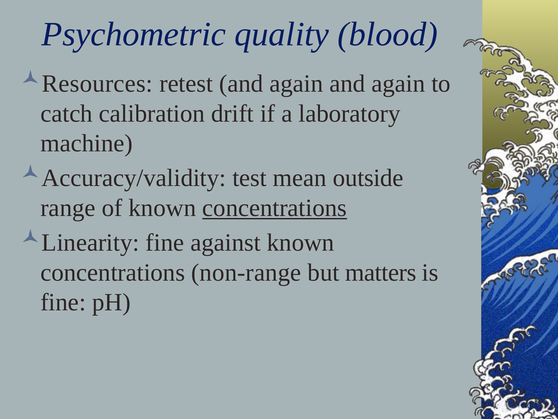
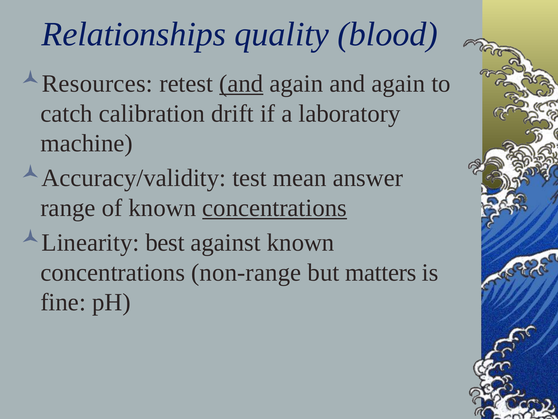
Psychometric: Psychometric -> Relationships
and at (241, 84) underline: none -> present
outside: outside -> answer
Linearity fine: fine -> best
